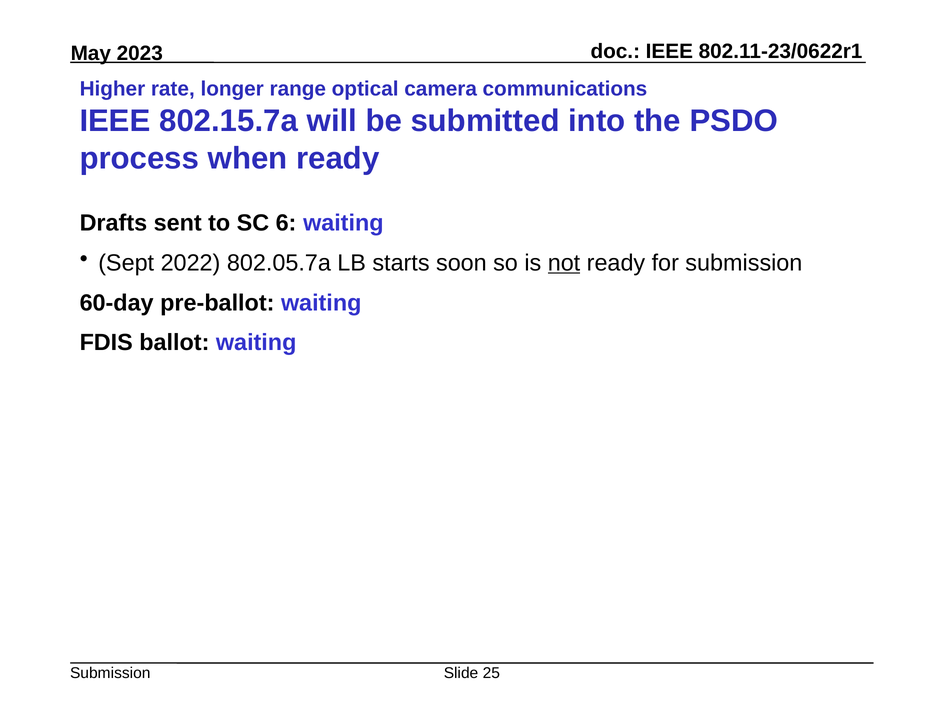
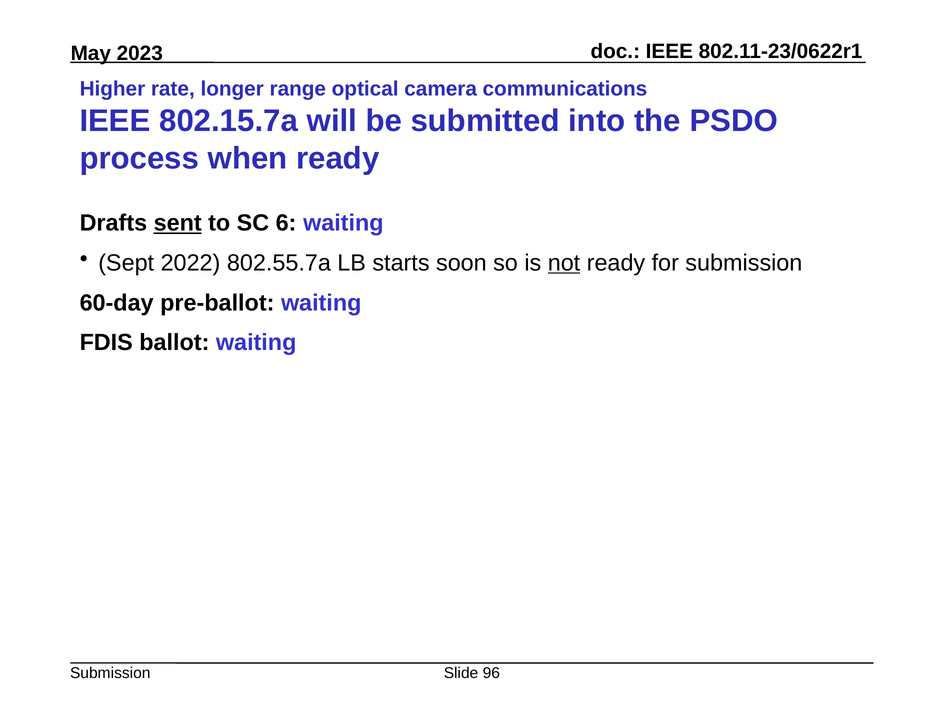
sent underline: none -> present
802.05.7a: 802.05.7a -> 802.55.7a
25: 25 -> 96
